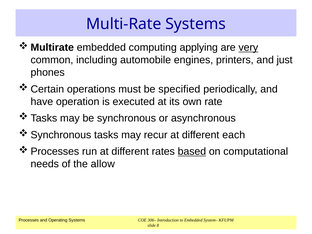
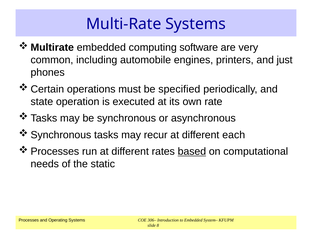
applying: applying -> software
very underline: present -> none
have: have -> state
allow: allow -> static
